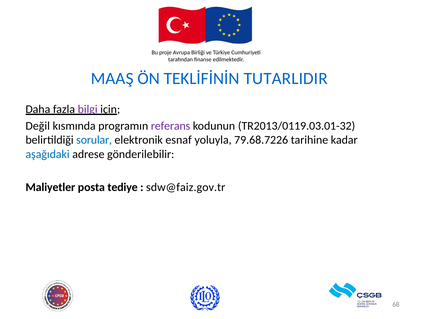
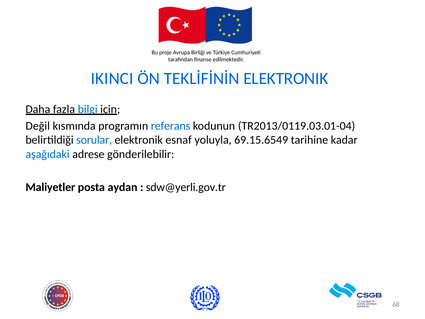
MAAŞ: MAAŞ -> IKINCI
TEKLİFİNİN TUTARLIDIR: TUTARLIDIR -> ELEKTRONIK
bilgi colour: purple -> blue
referans colour: purple -> blue
TR2013/0119.03.01-32: TR2013/0119.03.01-32 -> TR2013/0119.03.01-04
79.68.7226: 79.68.7226 -> 69.15.6549
tediye: tediye -> aydan
sdw@faiz.gov.tr: sdw@faiz.gov.tr -> sdw@yerli.gov.tr
